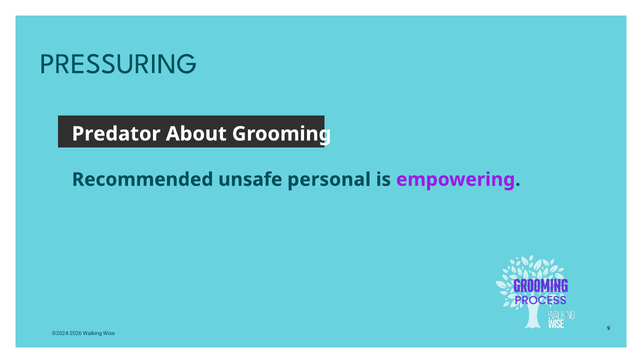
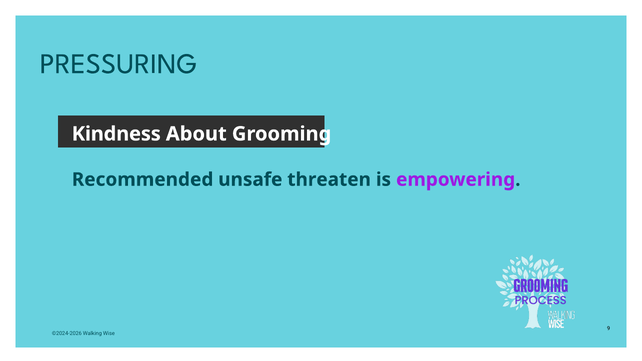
Predator: Predator -> Kindness
personal: personal -> threaten
